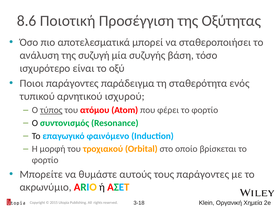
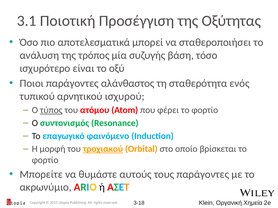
8.6: 8.6 -> 3.1
συζυγή: συζυγή -> τρόπος
παράδειγμα: παράδειγμα -> αλάνθαστος
τροχιακού underline: none -> present
